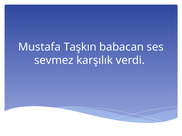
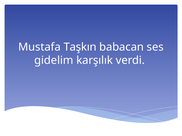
sevmez: sevmez -> gidelim
